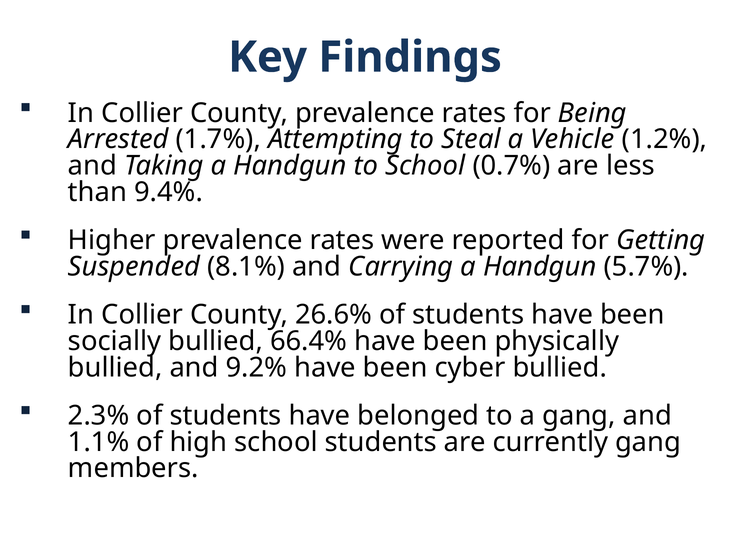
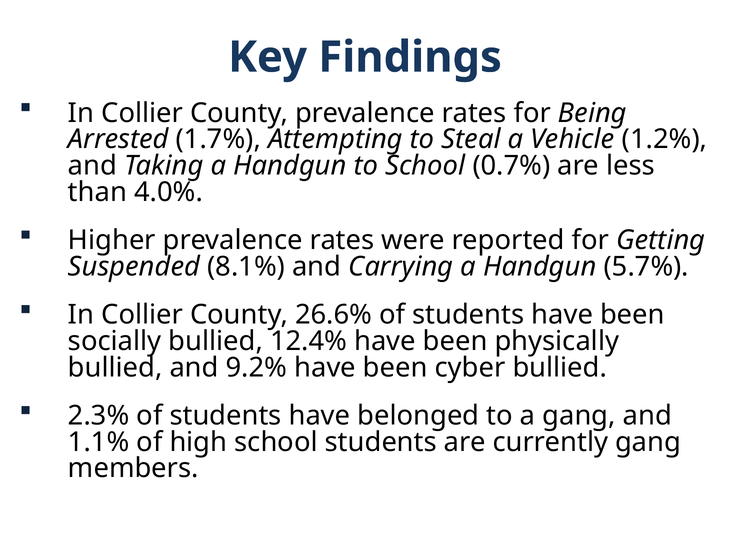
9.4%: 9.4% -> 4.0%
66.4%: 66.4% -> 12.4%
